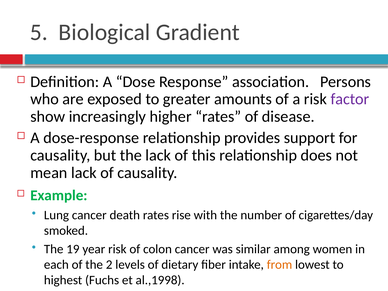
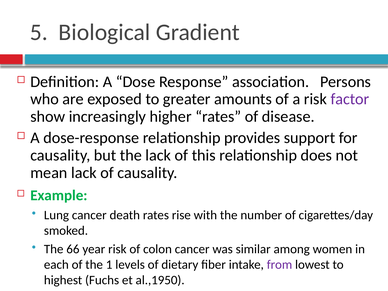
19: 19 -> 66
2: 2 -> 1
from colour: orange -> purple
al.,1998: al.,1998 -> al.,1950
